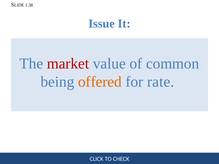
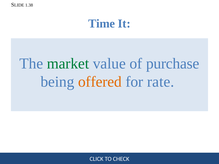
Issue: Issue -> Time
market colour: red -> green
common: common -> purchase
